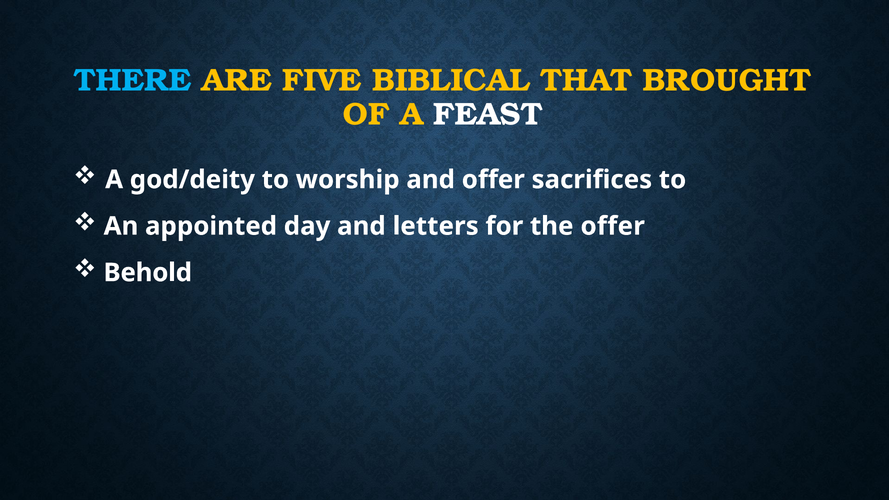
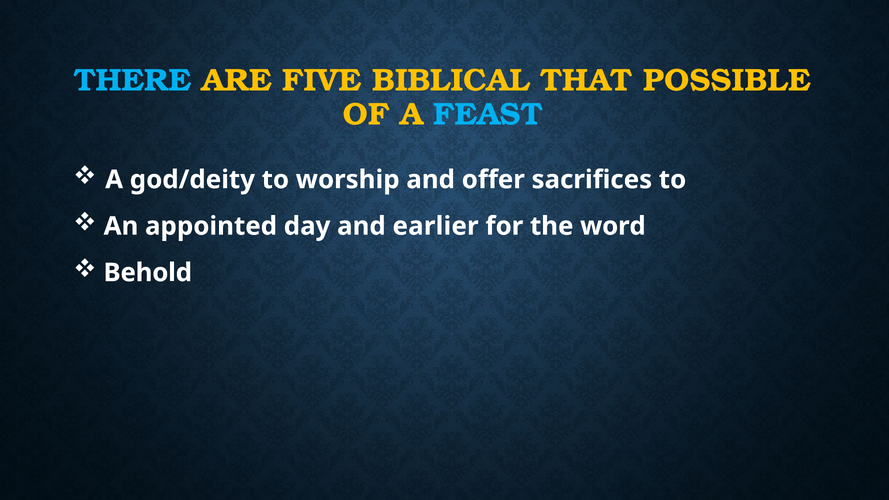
BROUGHT: BROUGHT -> POSSIBLE
FEAST colour: white -> light blue
letters: letters -> earlier
the offer: offer -> word
